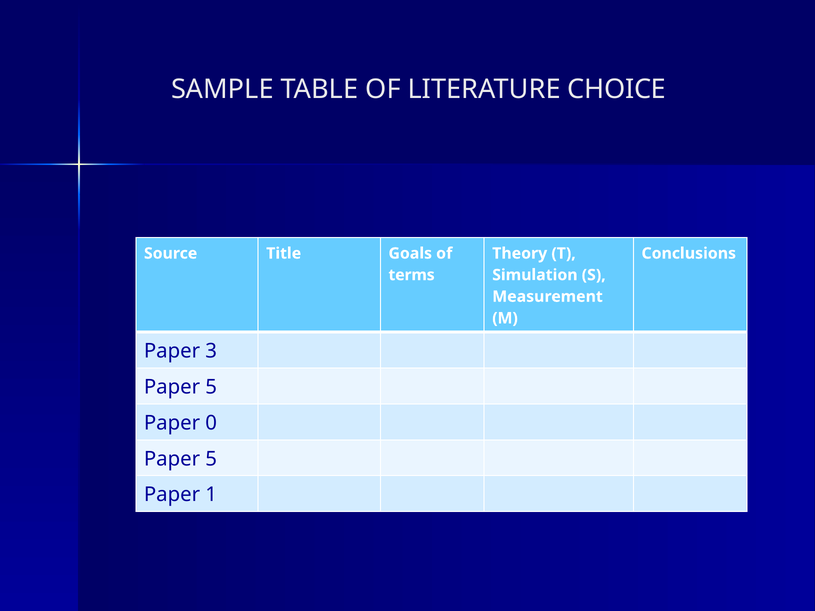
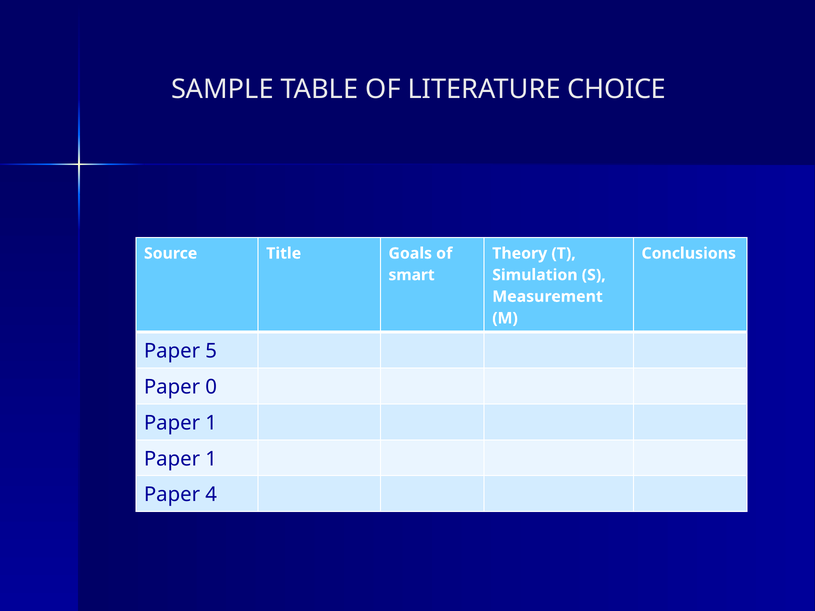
terms: terms -> smart
3: 3 -> 5
5 at (211, 387): 5 -> 0
0 at (211, 423): 0 -> 1
5 at (211, 459): 5 -> 1
1: 1 -> 4
